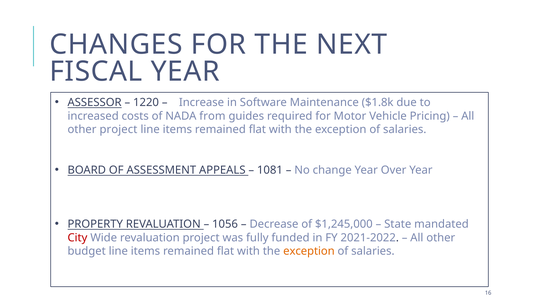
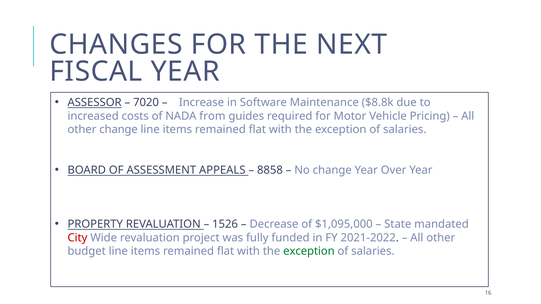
1220: 1220 -> 7020
$1.8k: $1.8k -> $8.8k
other project: project -> change
1081: 1081 -> 8858
1056: 1056 -> 1526
$1,245,000: $1,245,000 -> $1,095,000
exception at (309, 251) colour: orange -> green
